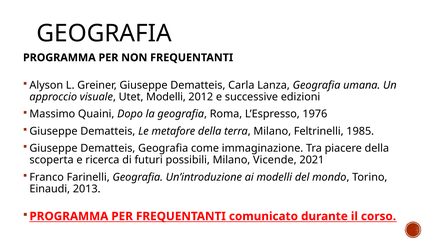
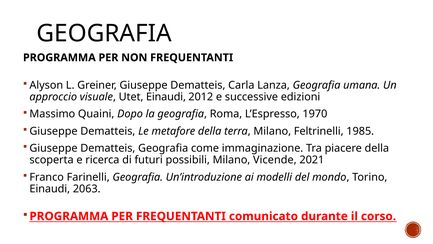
Utet Modelli: Modelli -> Einaudi
1976: 1976 -> 1970
2013: 2013 -> 2063
